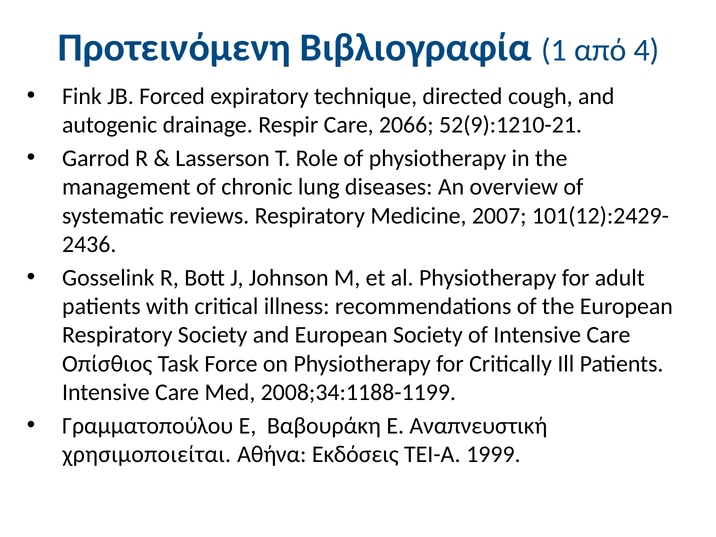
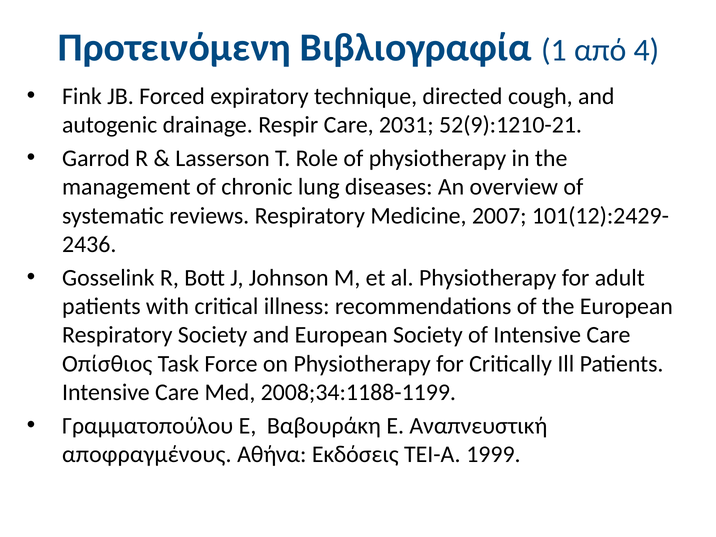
2066: 2066 -> 2031
χρησιμοποιείται: χρησιμοποιείται -> αποφραγμένους
